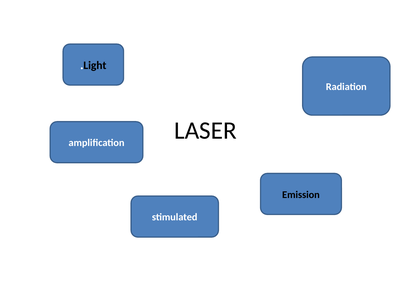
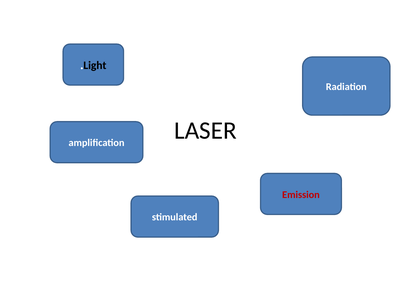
Emission colour: black -> red
